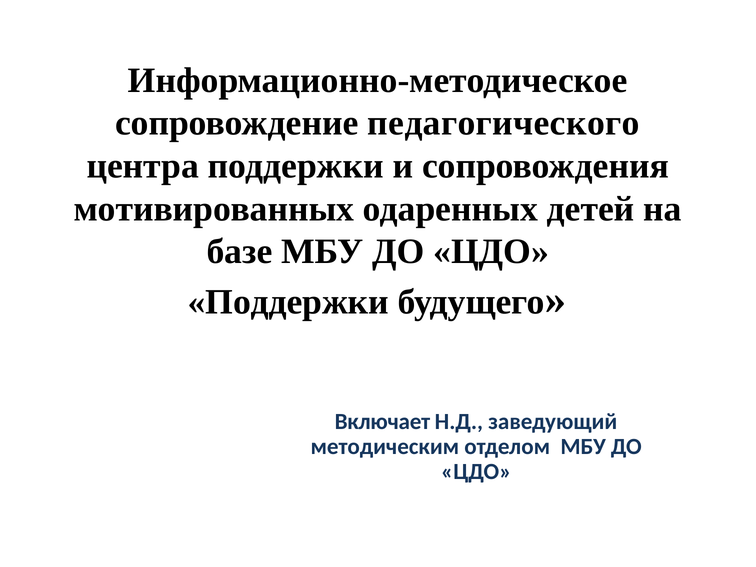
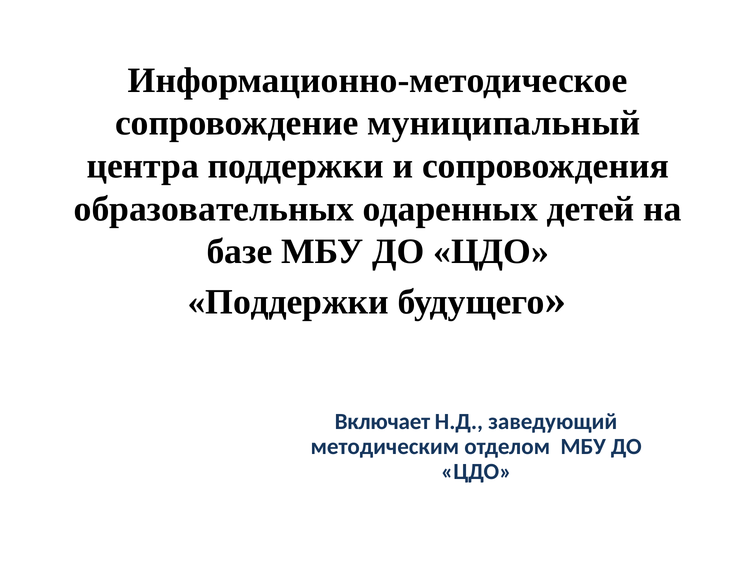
педагогического: педагогического -> муниципальный
мотивированных: мотивированных -> образовательных
